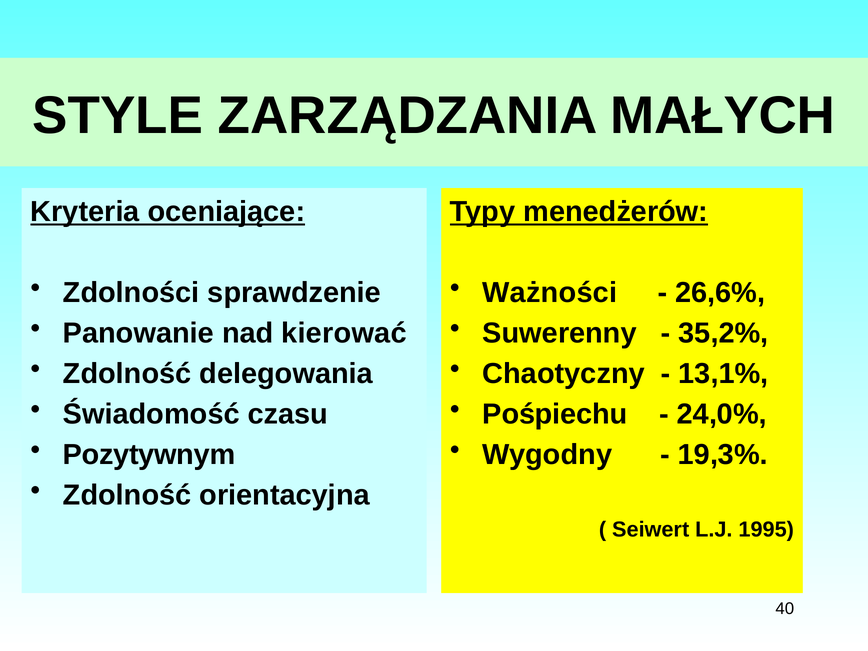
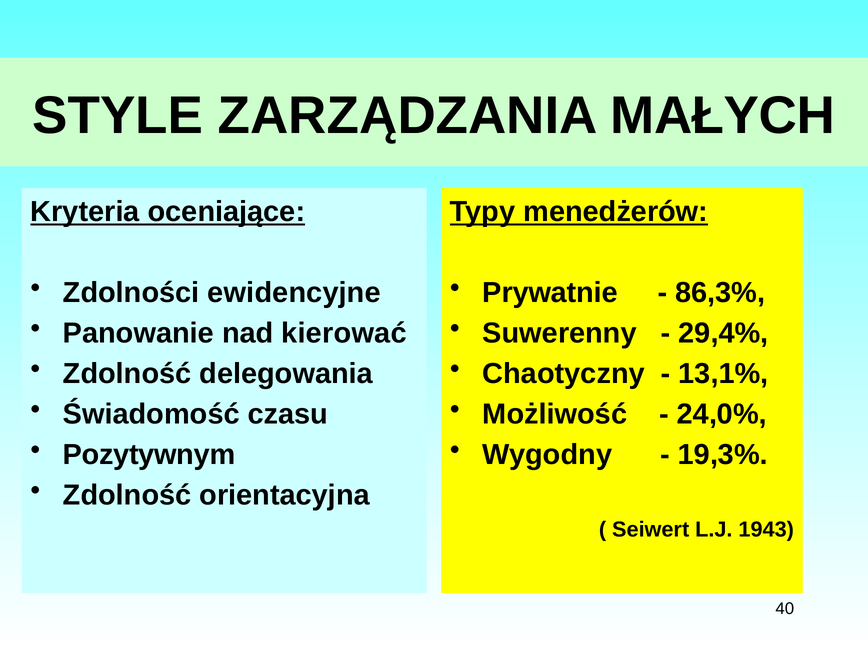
sprawdzenie: sprawdzenie -> ewidencyjne
Ważności: Ważności -> Prywatnie
26,6%: 26,6% -> 86,3%
35,2%: 35,2% -> 29,4%
Pośpiechu: Pośpiechu -> Możliwość
1995: 1995 -> 1943
